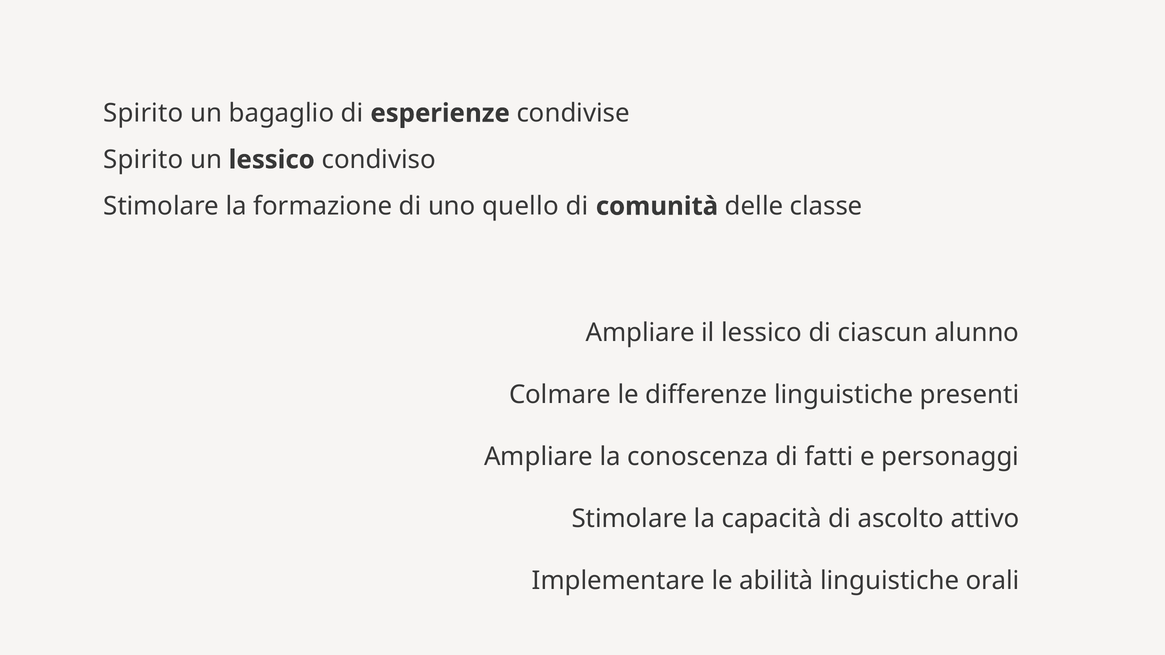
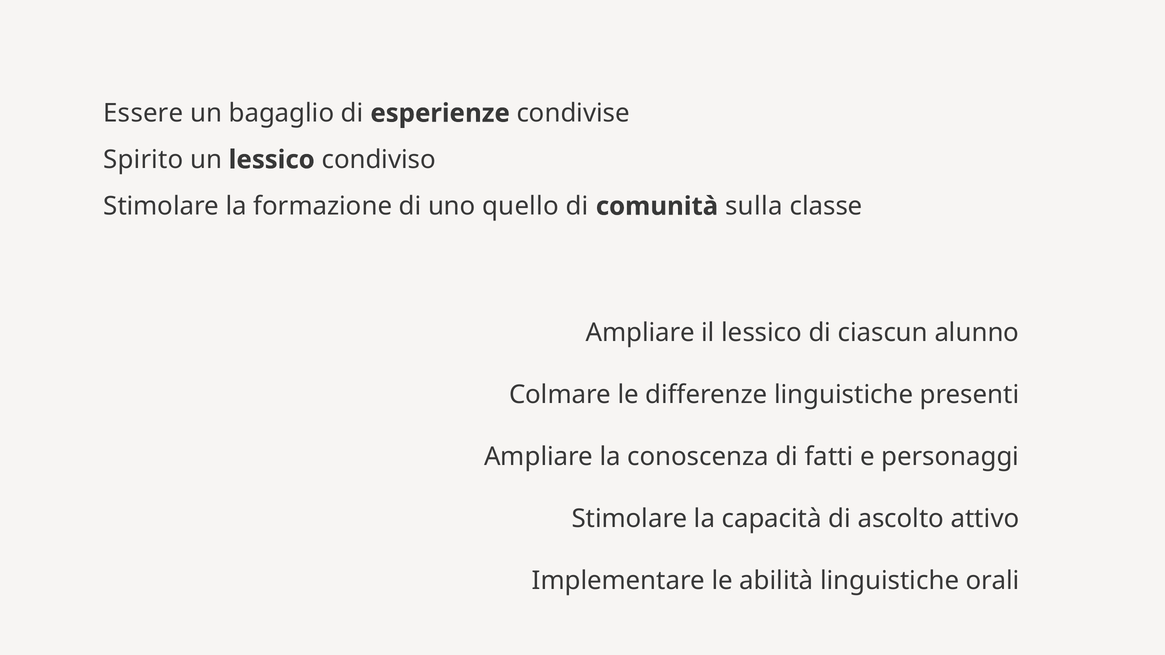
Spirito at (143, 113): Spirito -> Essere
delle: delle -> sulla
